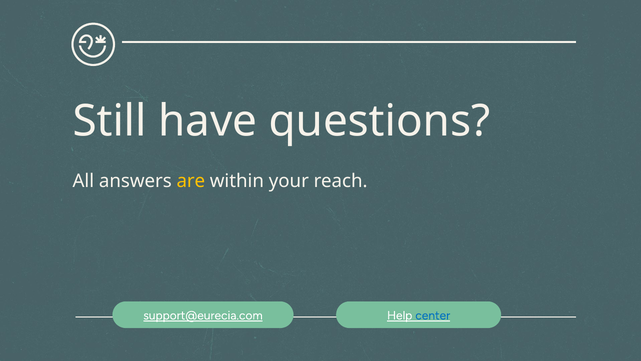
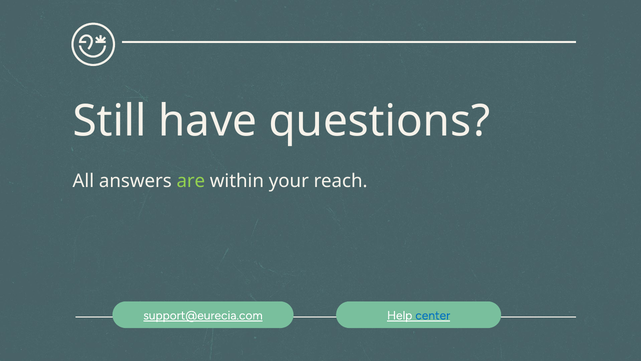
are colour: yellow -> light green
